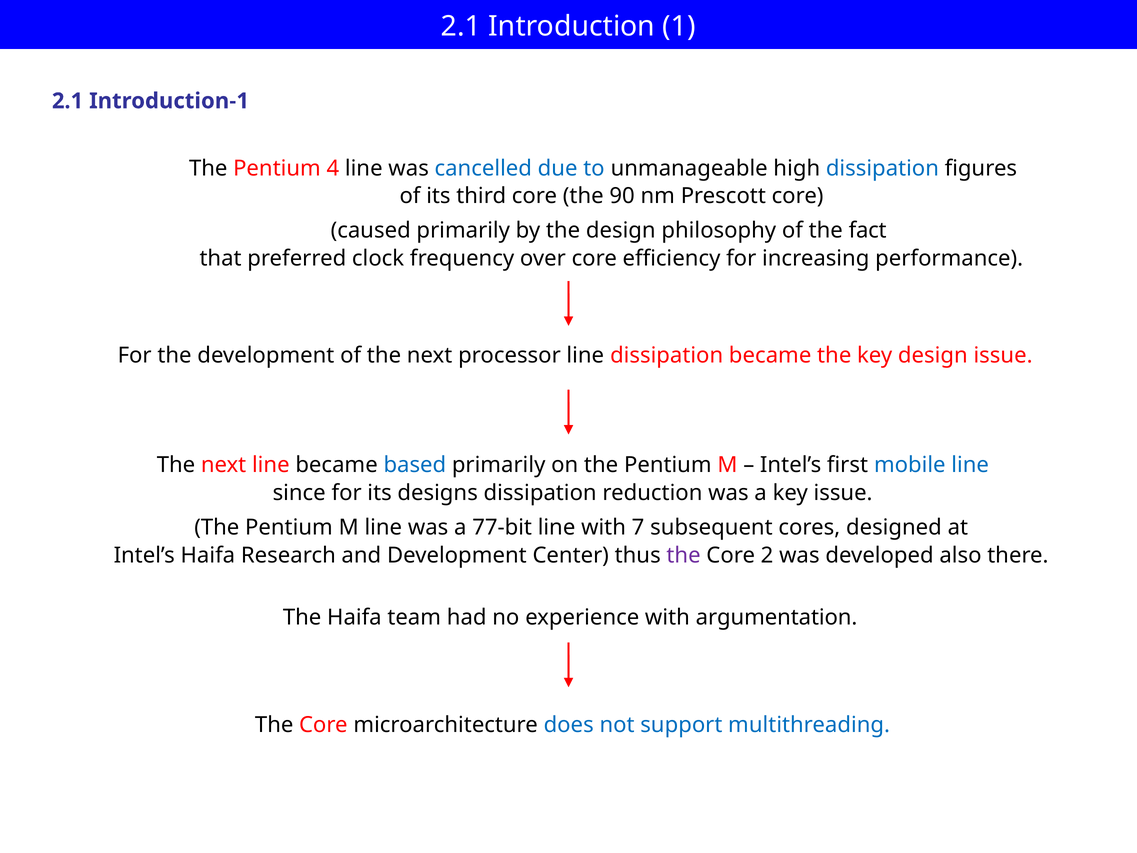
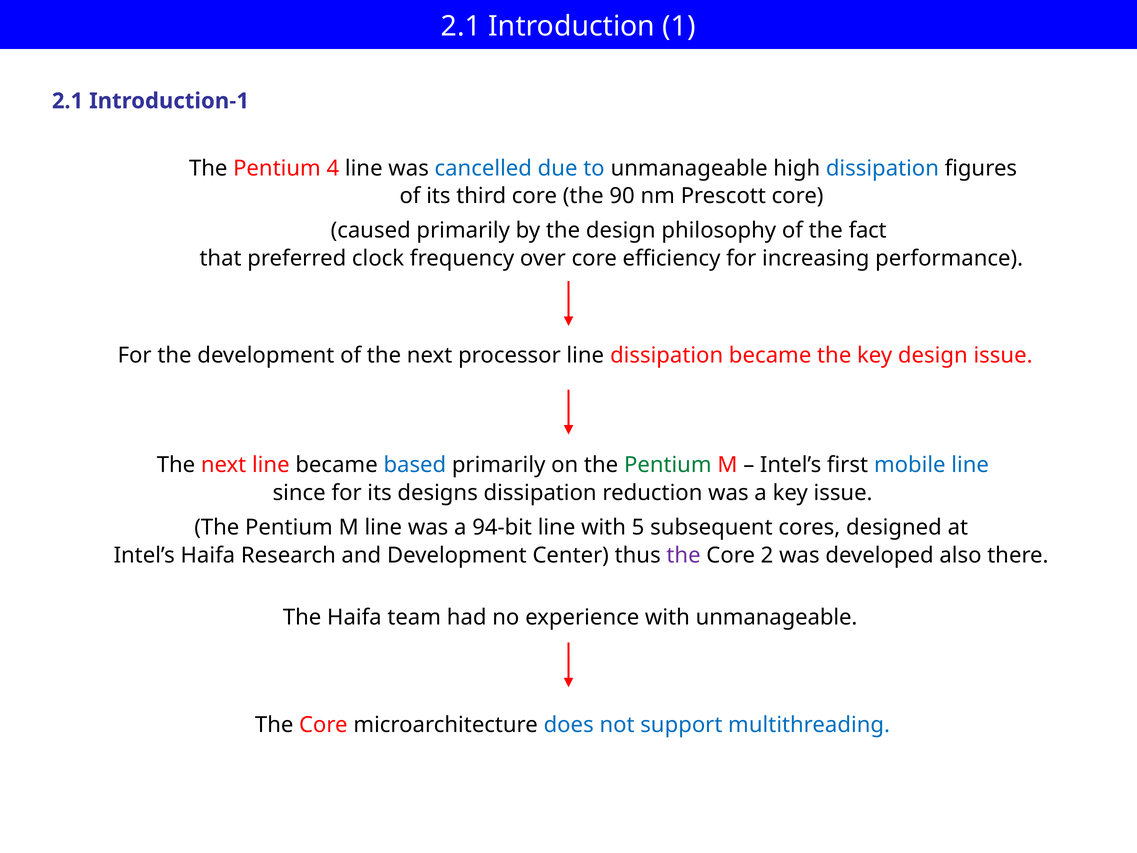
Pentium at (668, 465) colour: black -> green
77-bit: 77-bit -> 94-bit
7: 7 -> 5
with argumentation: argumentation -> unmanageable
